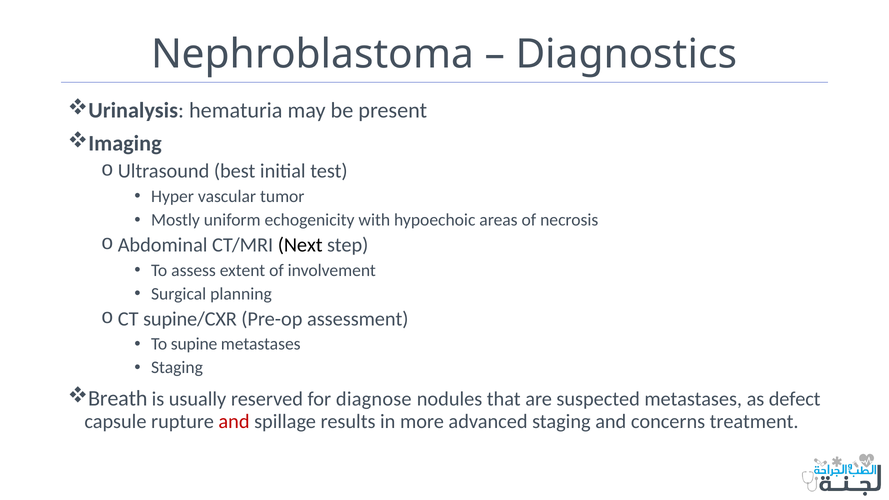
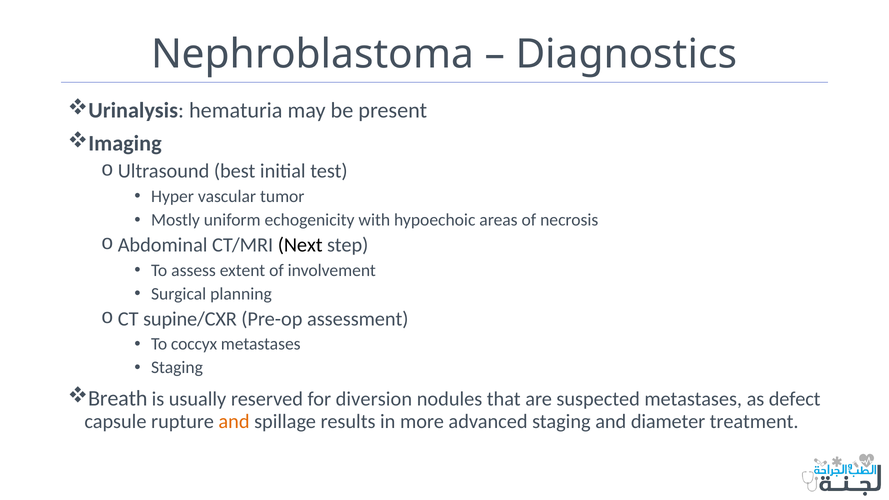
supine: supine -> coccyx
diagnose: diagnose -> diversion
and at (234, 421) colour: red -> orange
concerns: concerns -> diameter
